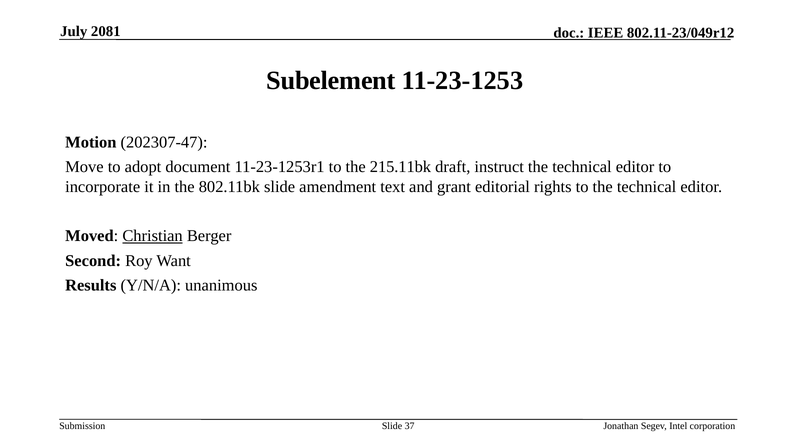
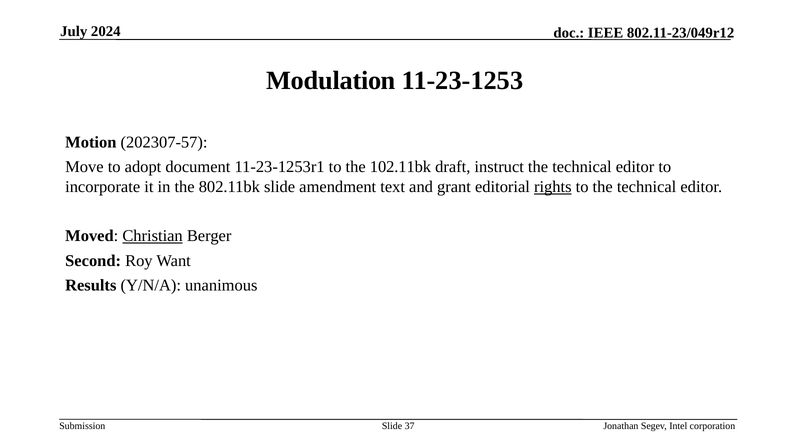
2081: 2081 -> 2024
Subelement: Subelement -> Modulation
202307-47: 202307-47 -> 202307-57
215.11bk: 215.11bk -> 102.11bk
rights underline: none -> present
